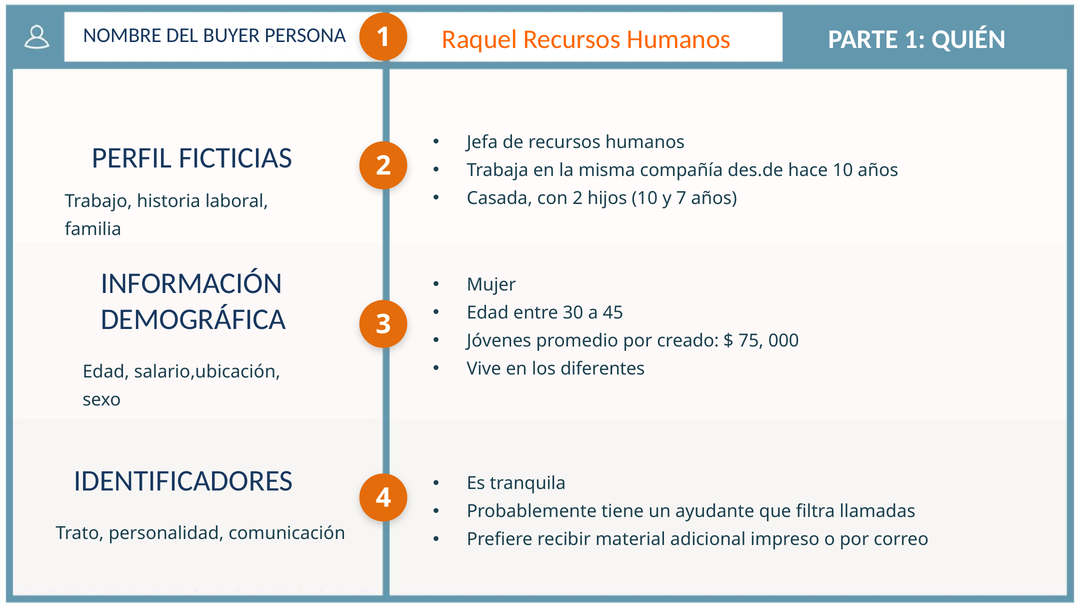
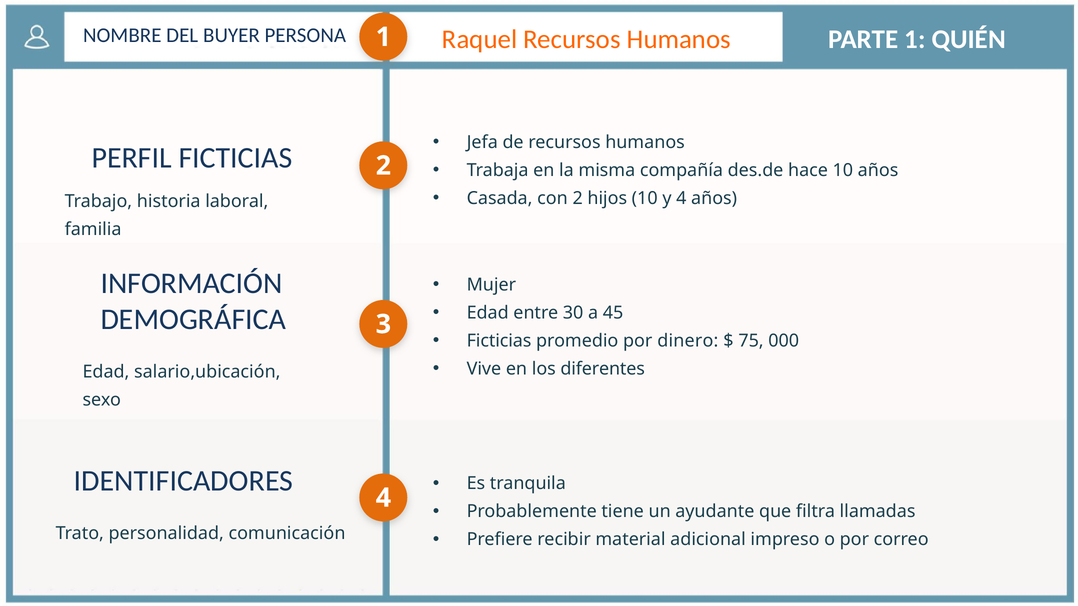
y 7: 7 -> 4
Jóvenes at (499, 341): Jóvenes -> Ficticias
creado: creado -> dinero
